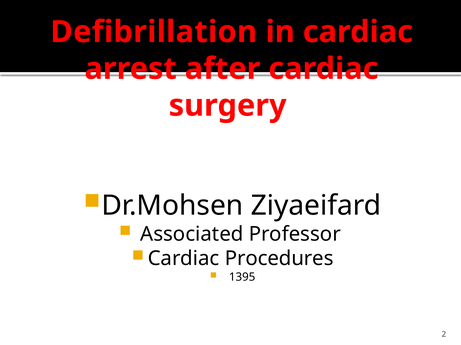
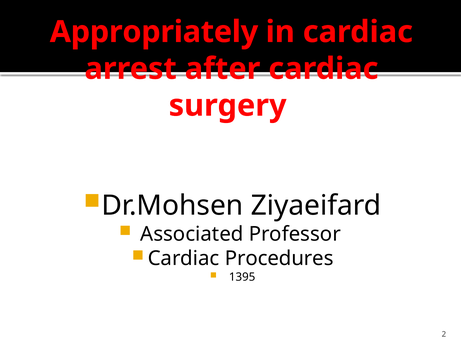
Defibrillation: Defibrillation -> Appropriately
